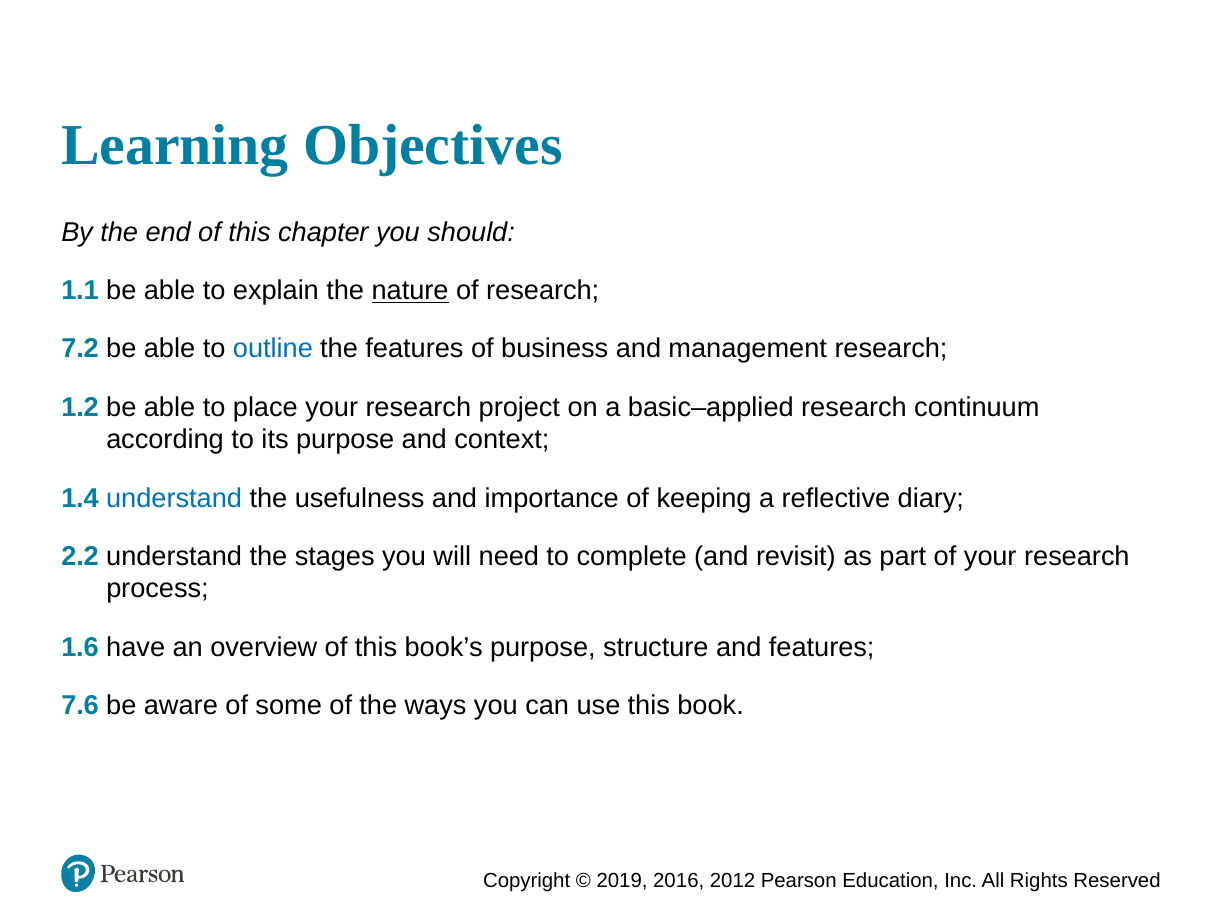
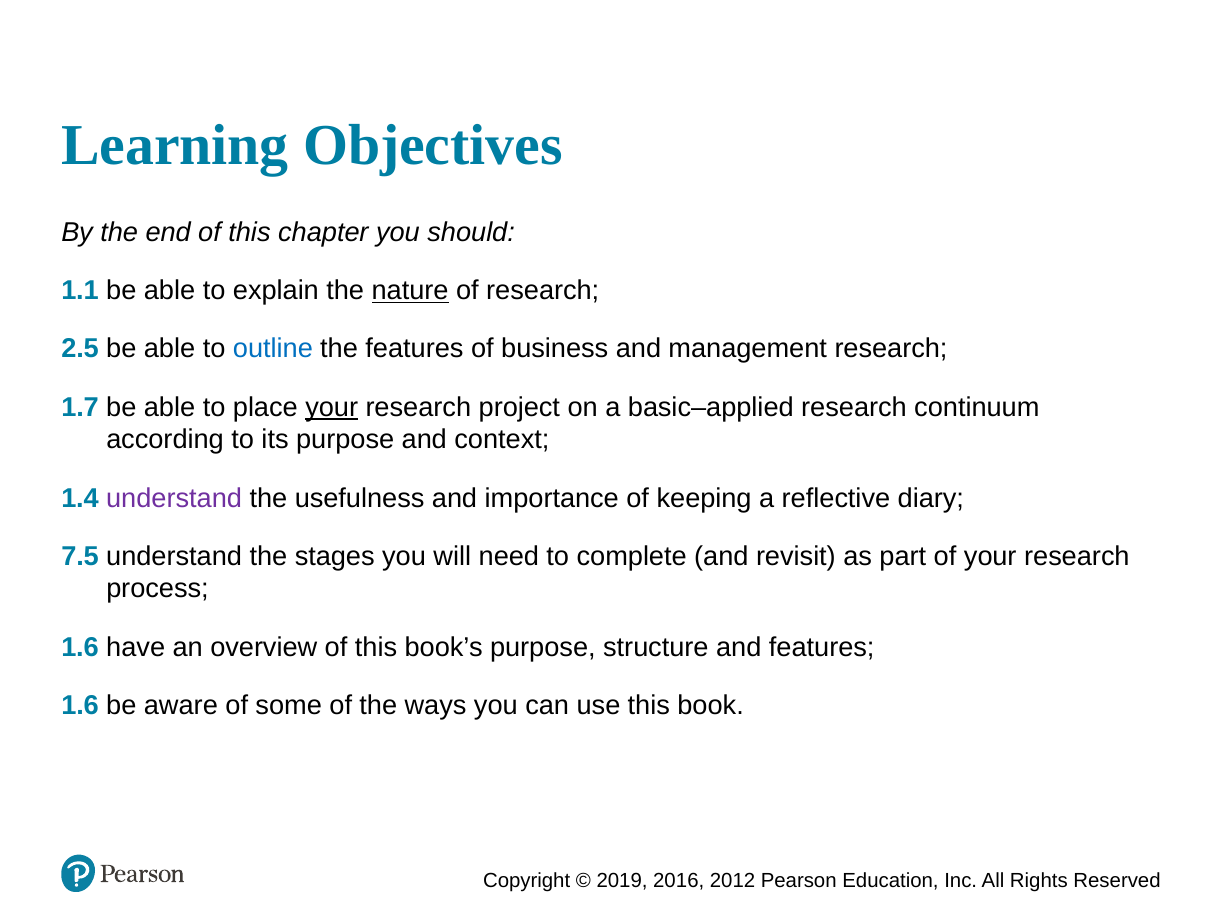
7.2: 7.2 -> 2.5
1.2: 1.2 -> 1.7
your at (332, 407) underline: none -> present
understand at (174, 498) colour: blue -> purple
2.2: 2.2 -> 7.5
7.6 at (80, 705): 7.6 -> 1.6
